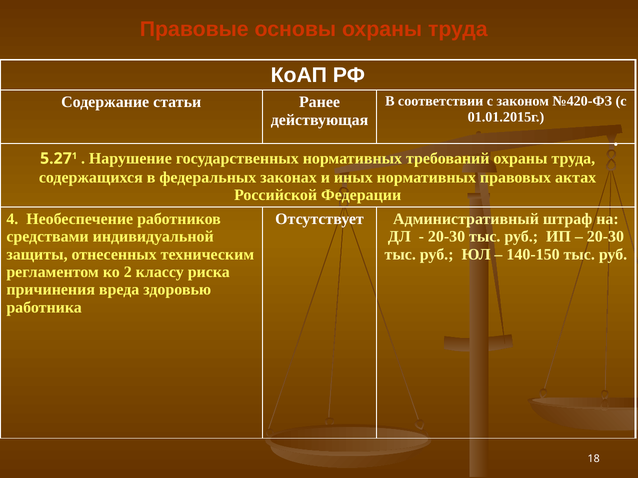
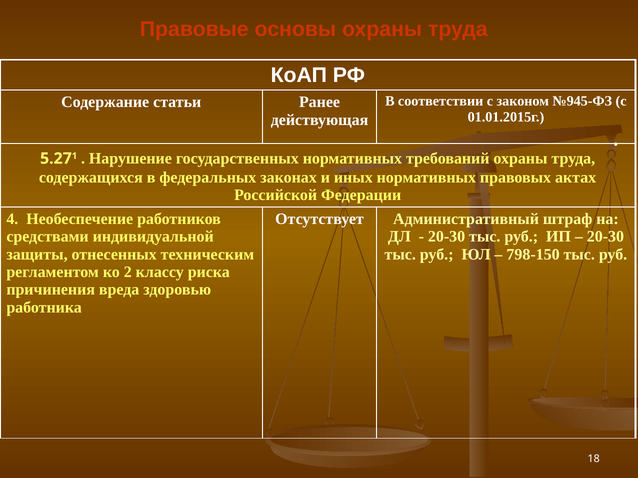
№420-ФЗ: №420-ФЗ -> №945-ФЗ
140-150: 140-150 -> 798-150
